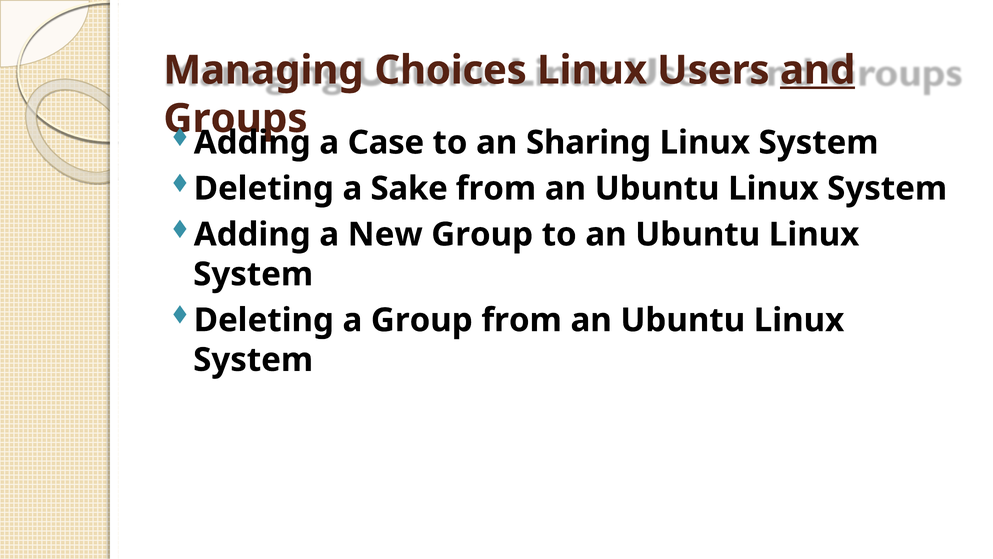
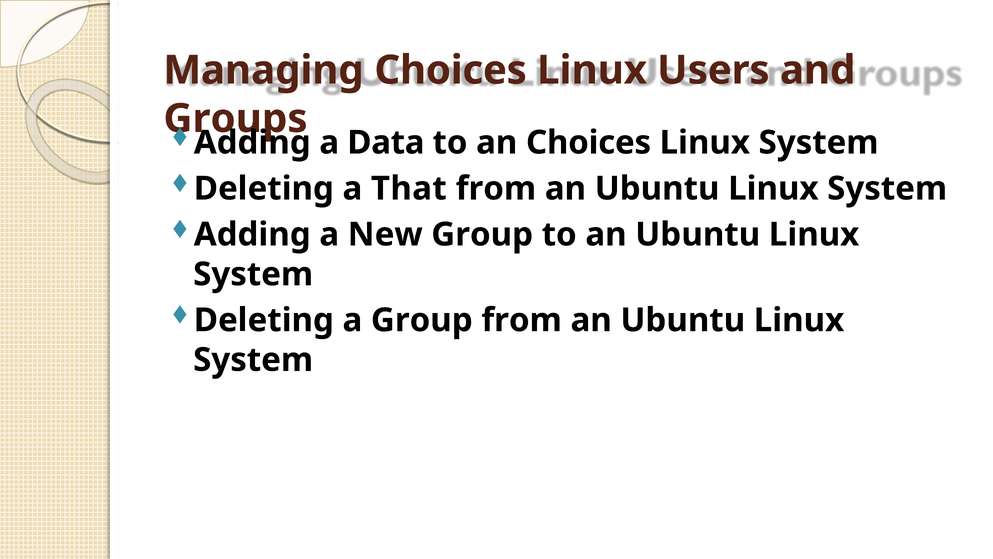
and underline: present -> none
Case: Case -> Data
an Sharing: Sharing -> Choices
Sake: Sake -> That
